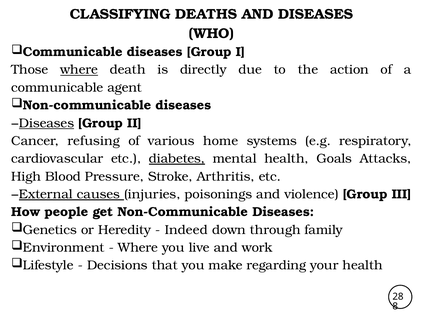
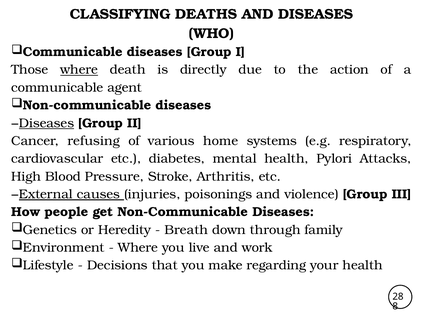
diabetes underline: present -> none
Goals: Goals -> Pylori
Indeed: Indeed -> Breath
